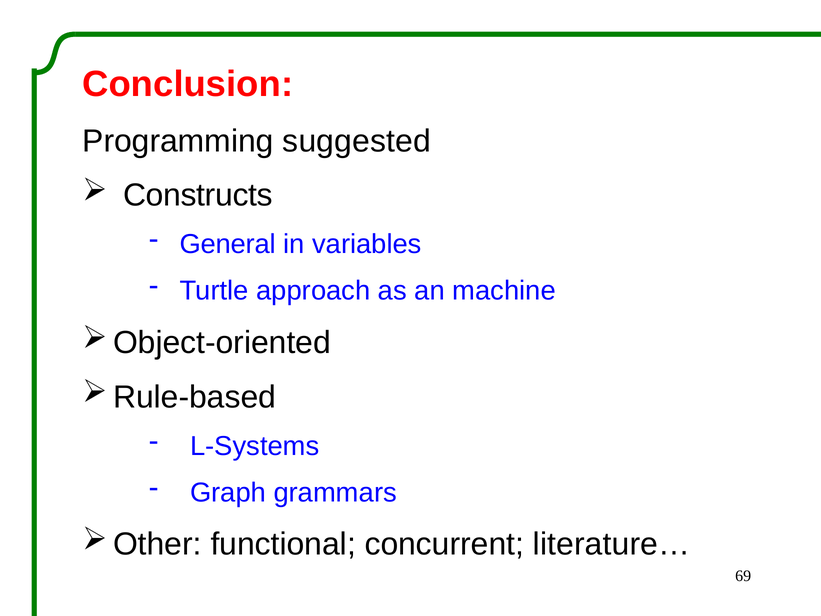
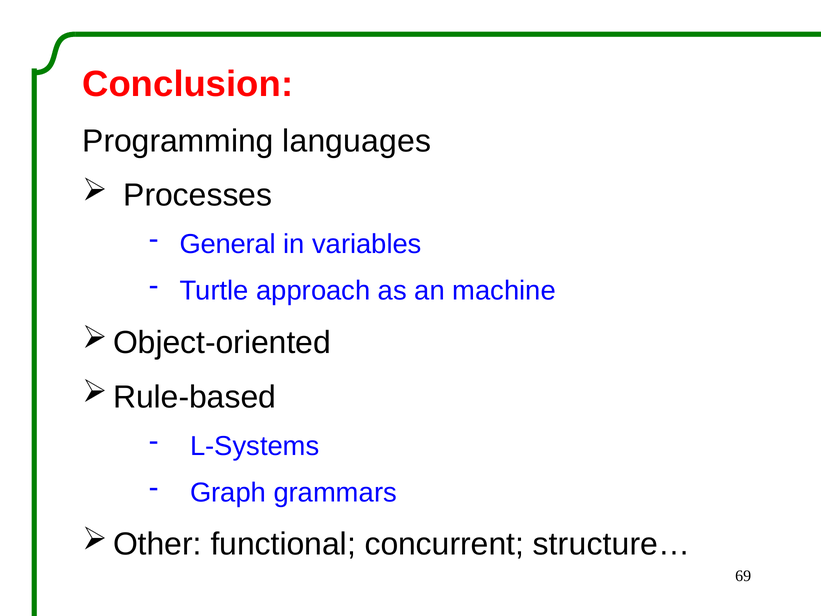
suggested: suggested -> languages
Constructs: Constructs -> Processes
literature…: literature… -> structure…
